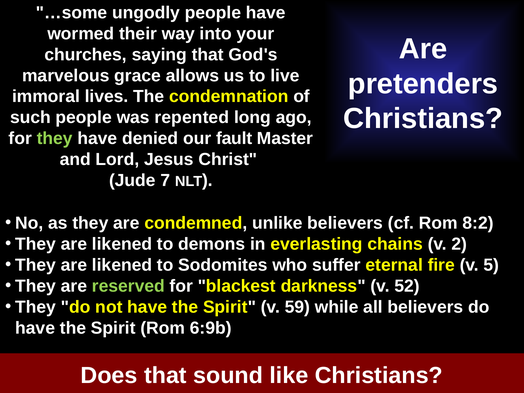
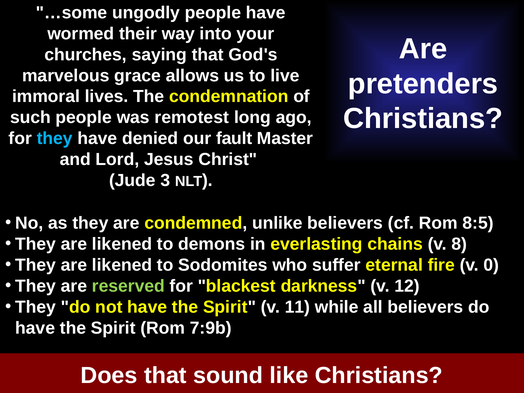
repented: repented -> remotest
they at (55, 138) colour: light green -> light blue
7: 7 -> 3
8:2: 8:2 -> 8:5
2: 2 -> 8
5: 5 -> 0
52: 52 -> 12
59: 59 -> 11
6:9b: 6:9b -> 7:9b
